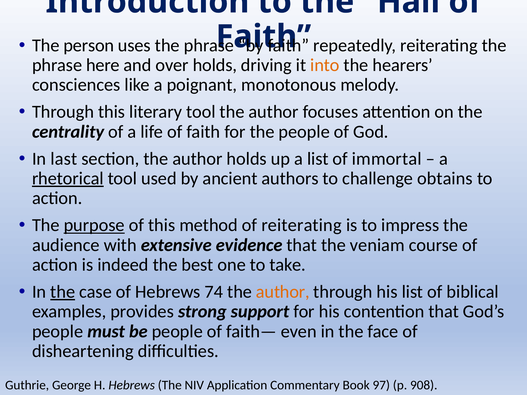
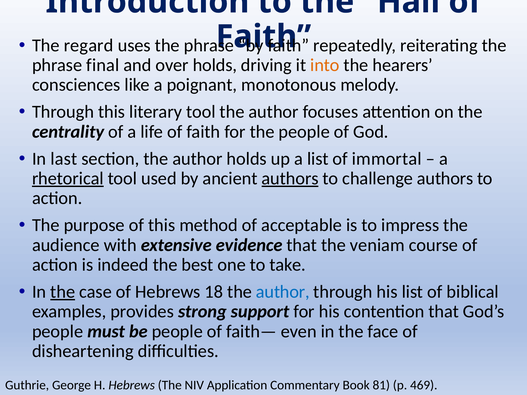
person: person -> regard
here: here -> final
authors at (290, 179) underline: none -> present
challenge obtains: obtains -> authors
purpose underline: present -> none
of reiterating: reiterating -> acceptable
74: 74 -> 18
author at (283, 292) colour: orange -> blue
97: 97 -> 81
908: 908 -> 469
